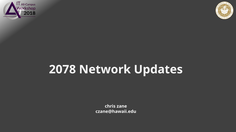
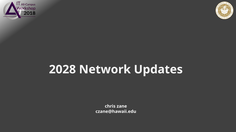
2078: 2078 -> 2028
